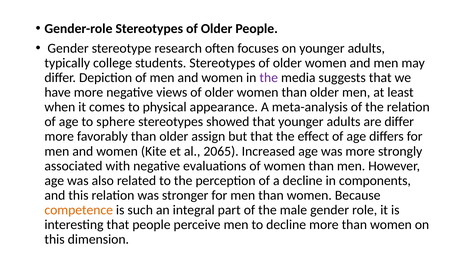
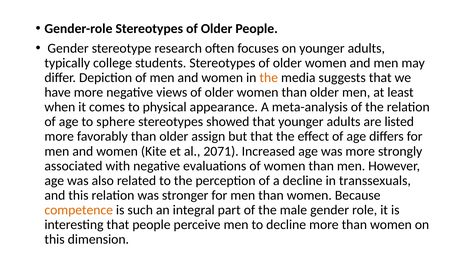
the at (269, 78) colour: purple -> orange
are differ: differ -> listed
2065: 2065 -> 2071
components: components -> transsexuals
